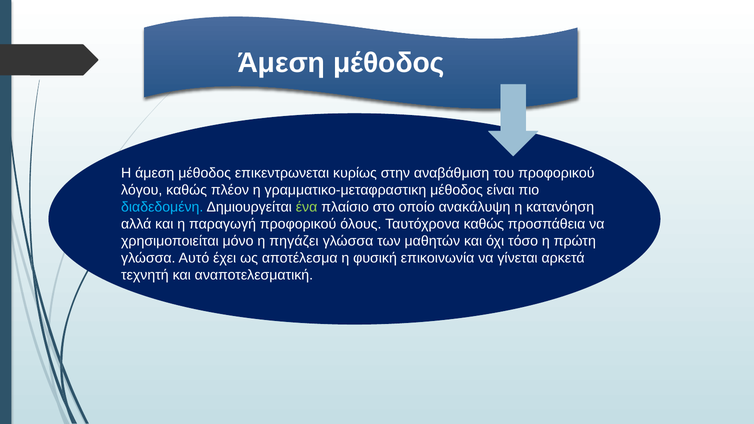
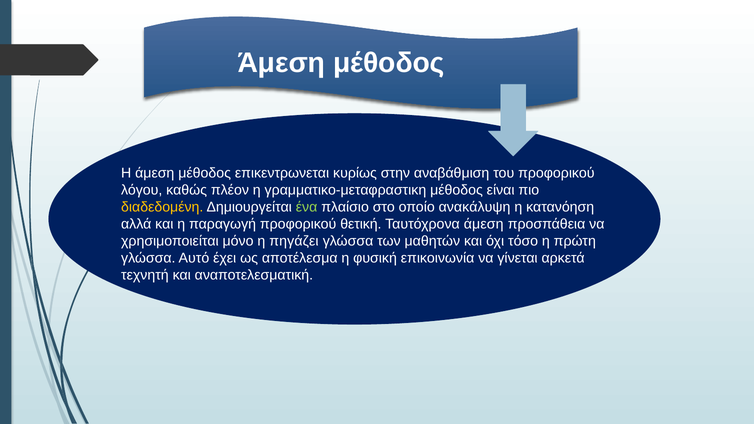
διαδεδομένη colour: light blue -> yellow
όλους: όλους -> θετική
Ταυτόχρονα καθώς: καθώς -> άμεση
